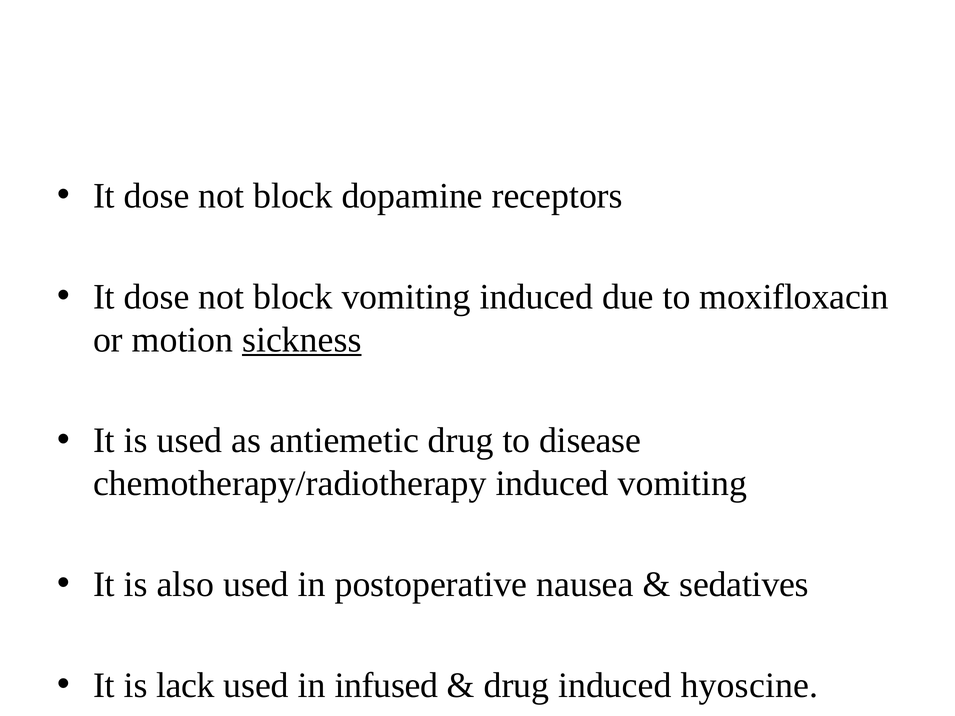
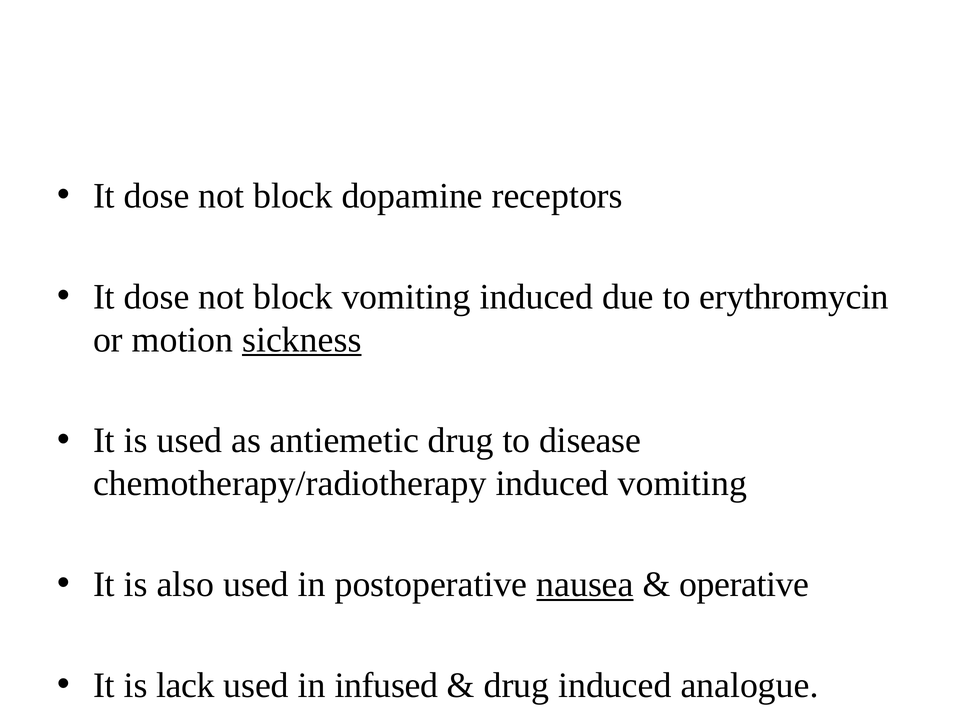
moxifloxacin: moxifloxacin -> erythromycin
nausea underline: none -> present
sedatives: sedatives -> operative
hyoscine: hyoscine -> analogue
